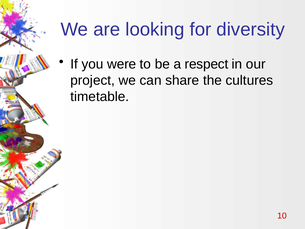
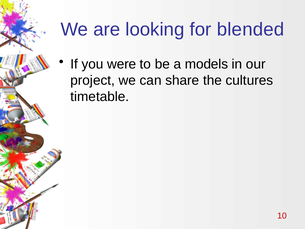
diversity: diversity -> blended
respect: respect -> models
